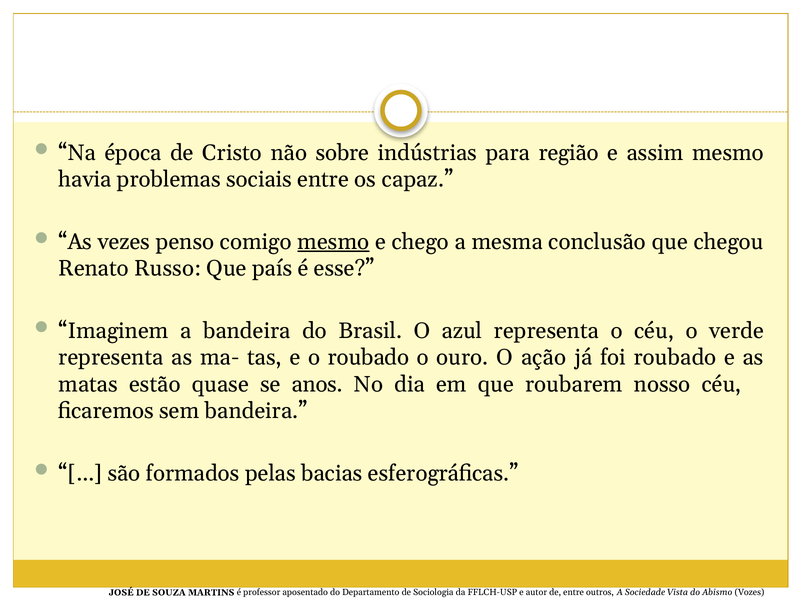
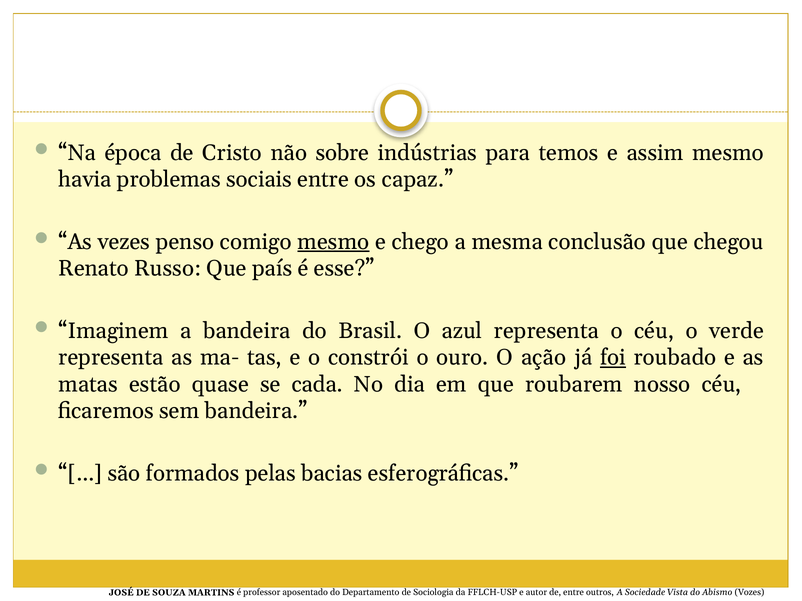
região: região -> temos
o roubado: roubado -> constrói
foi underline: none -> present
anos: anos -> cada
